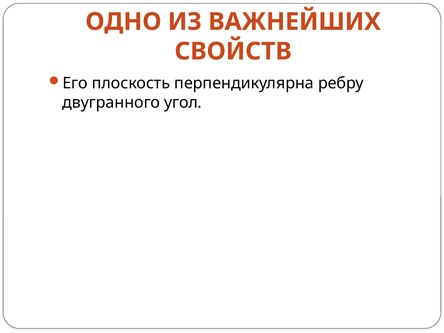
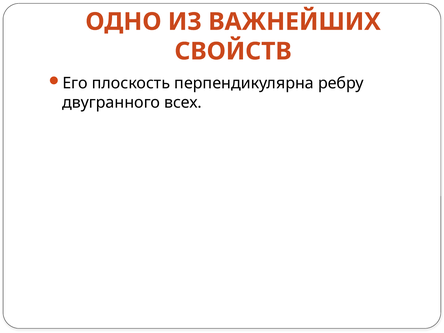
угол: угол -> всех
